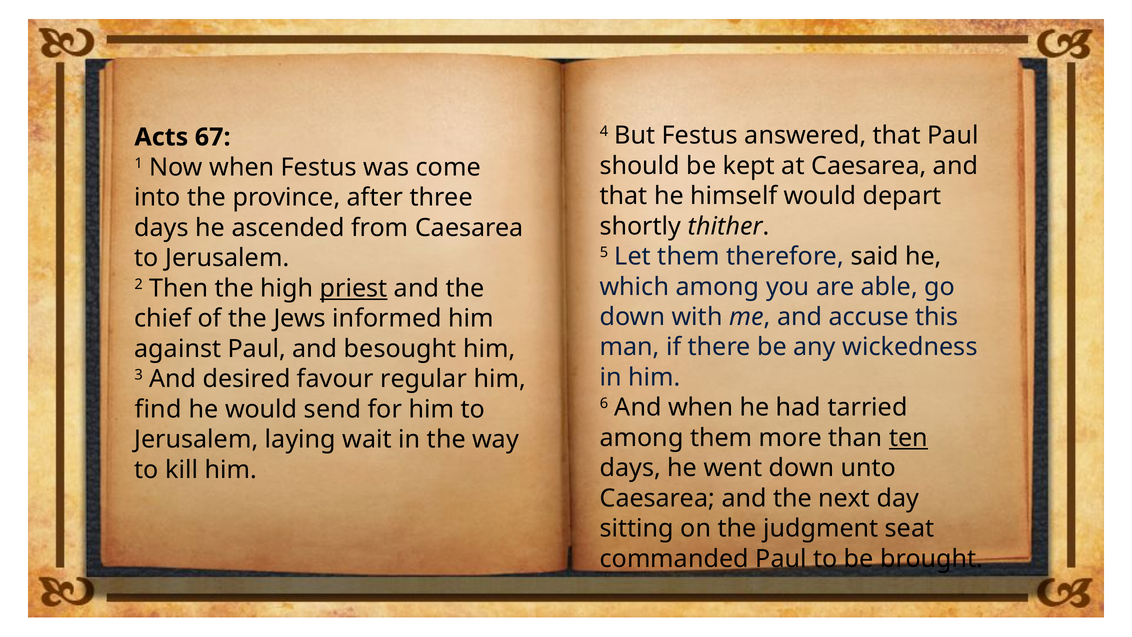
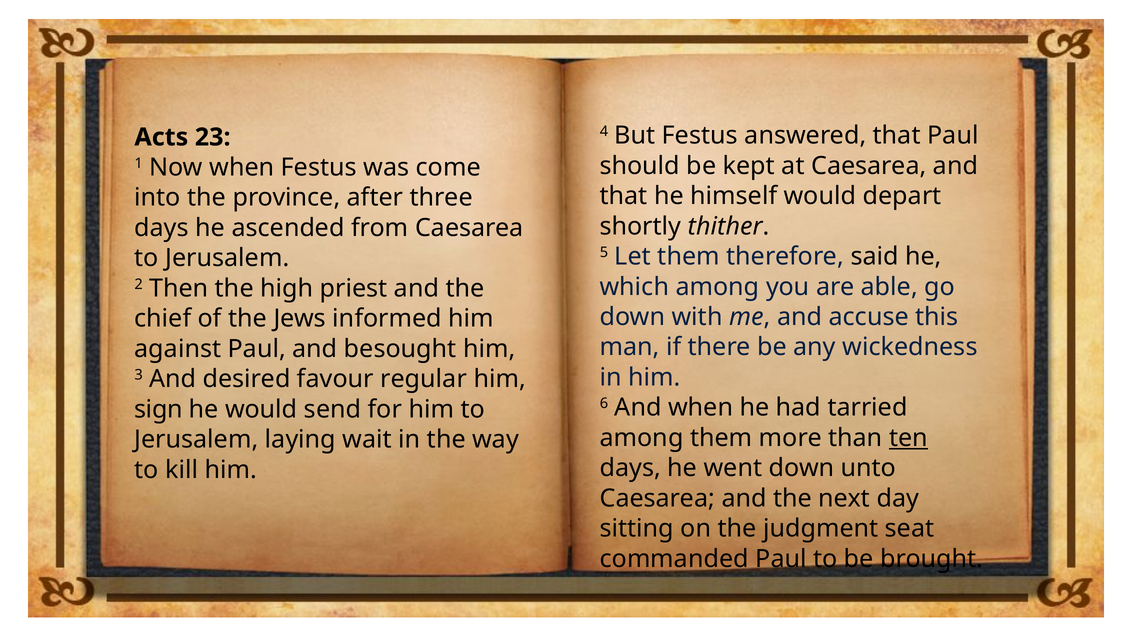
67: 67 -> 23
priest underline: present -> none
find: find -> sign
